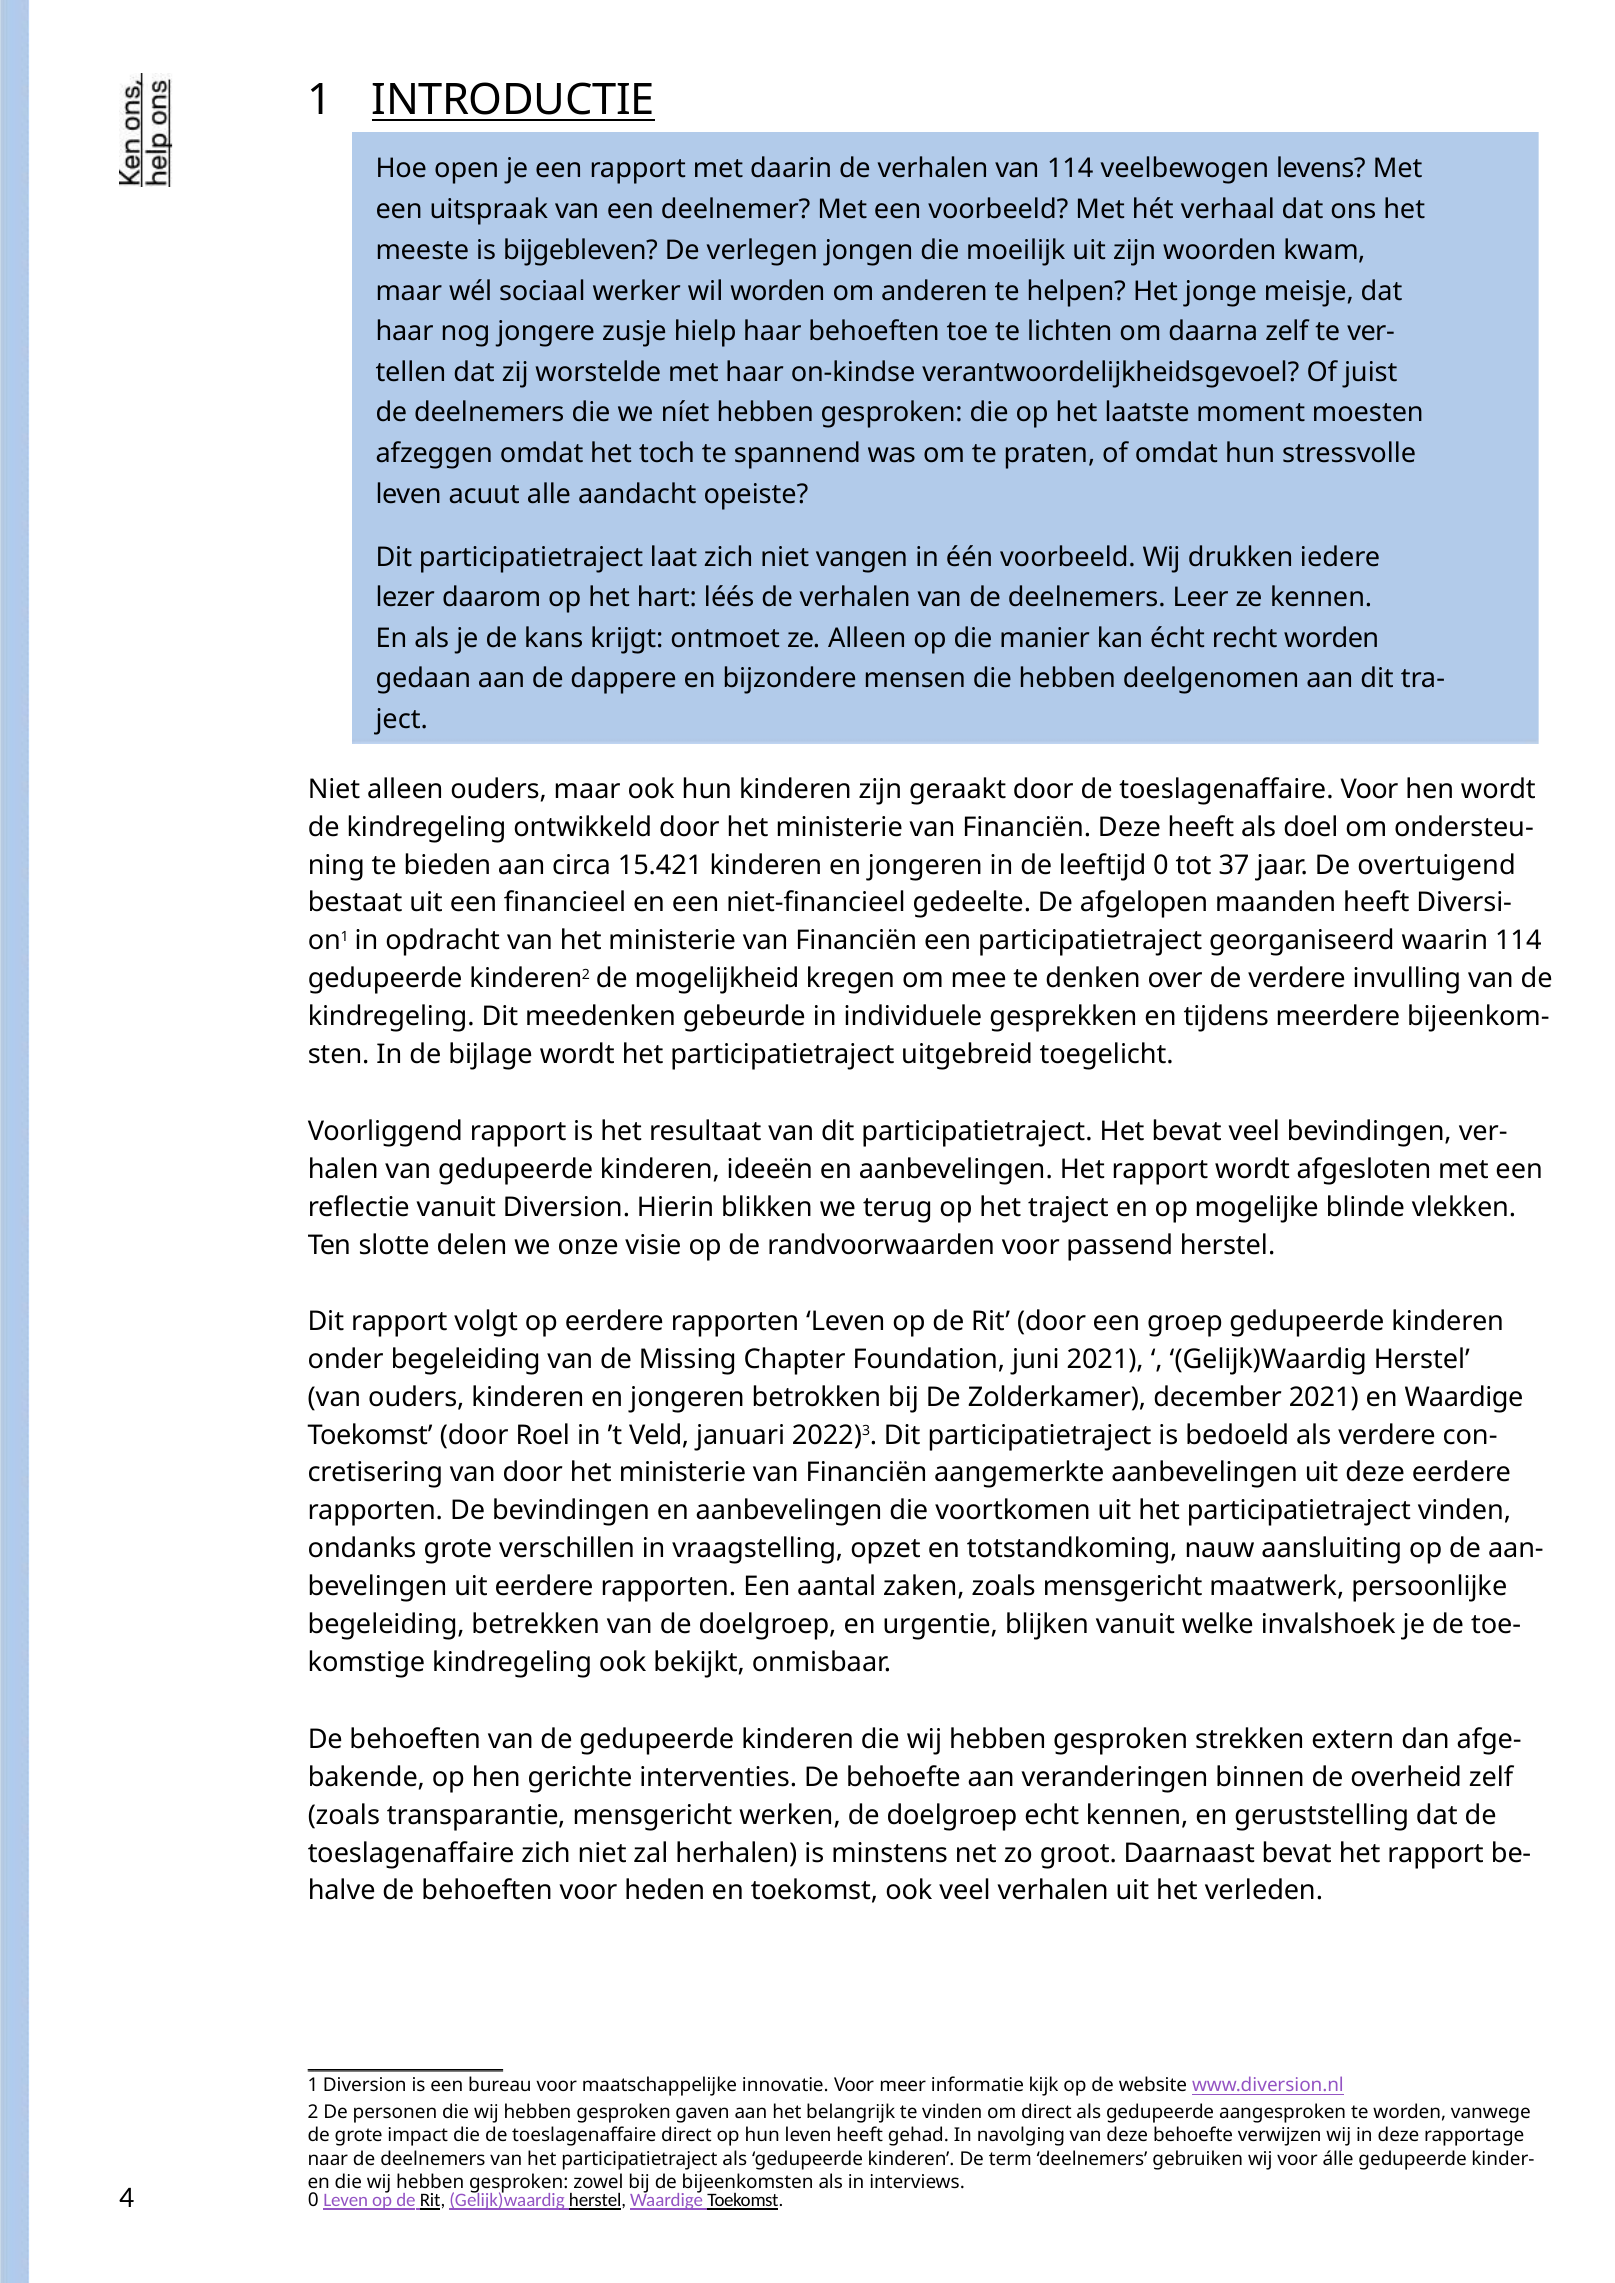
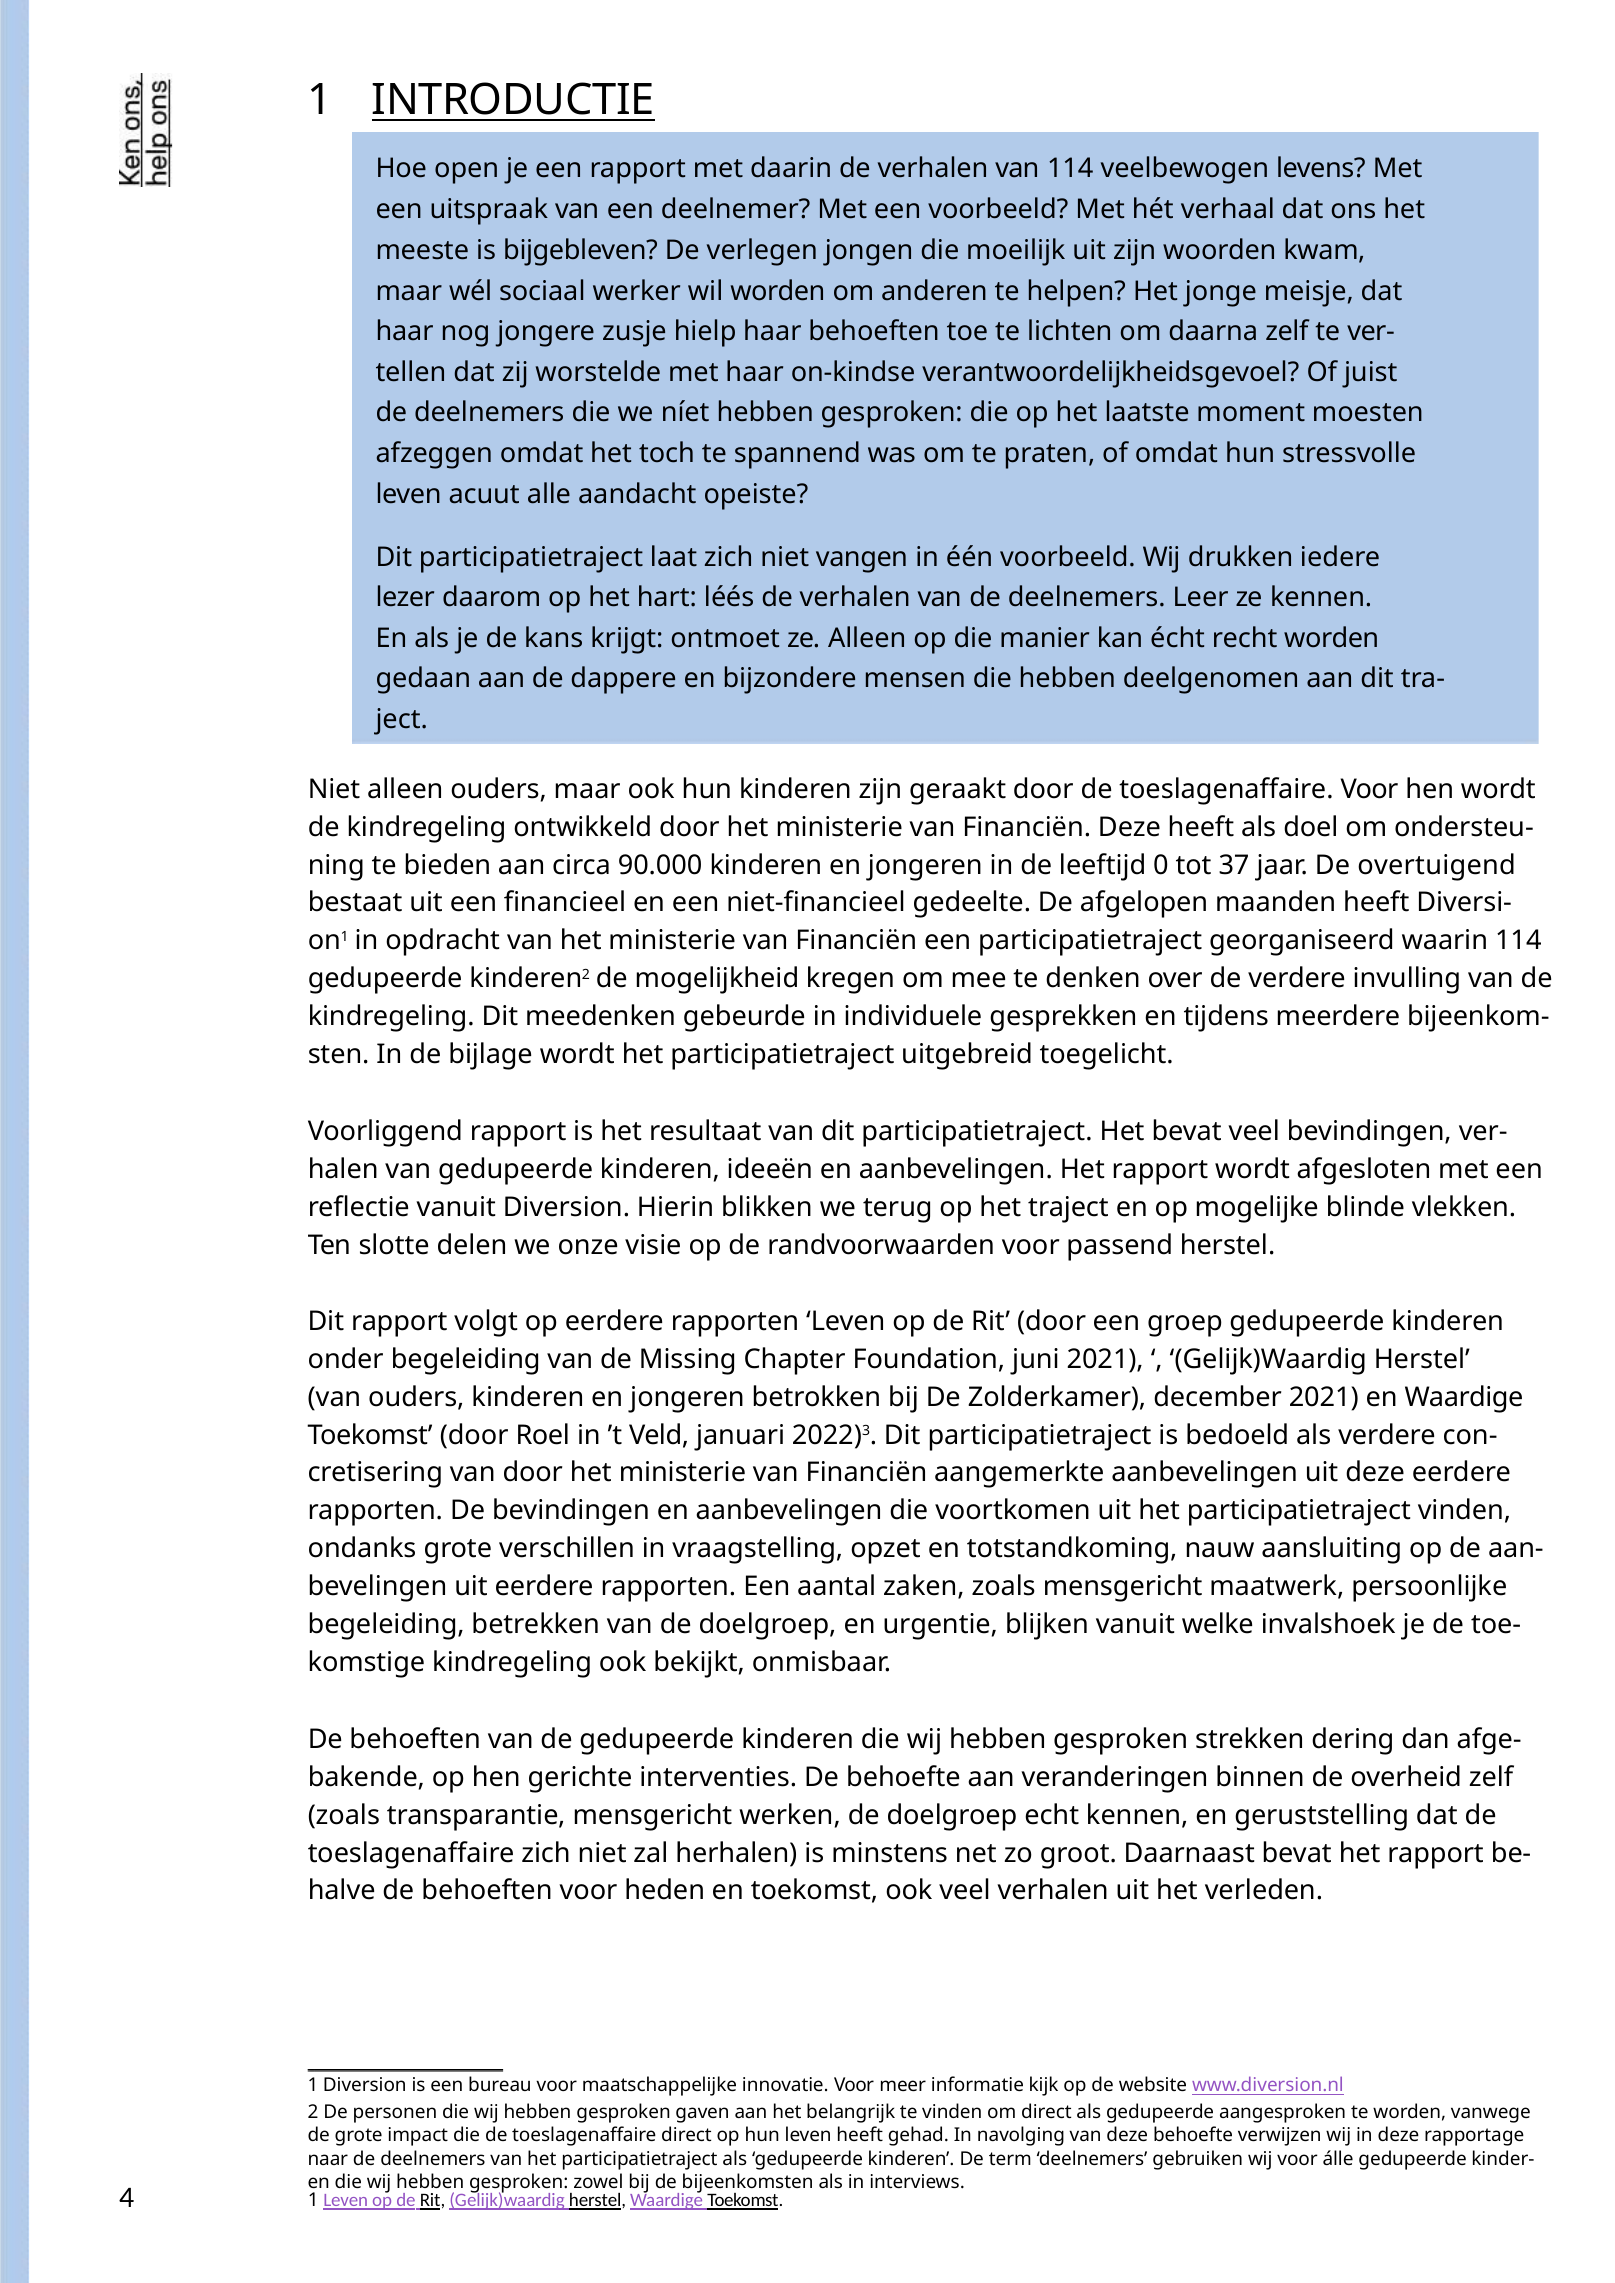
15.421: 15.421 -> 90.000
extern: extern -> dering
4 0: 0 -> 1
